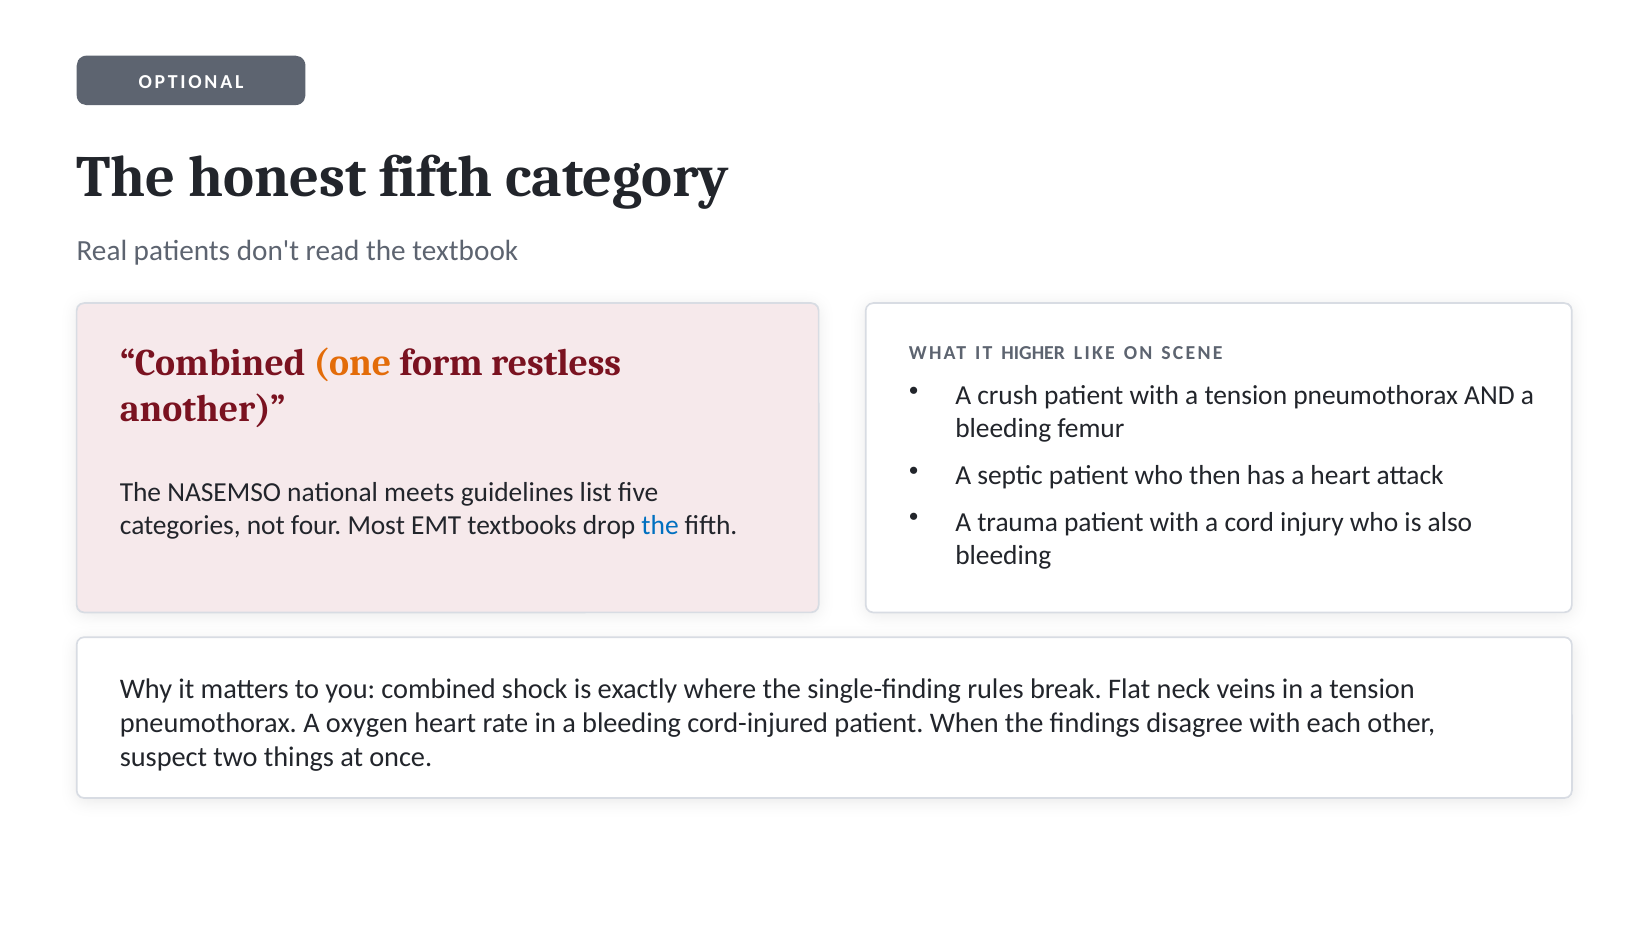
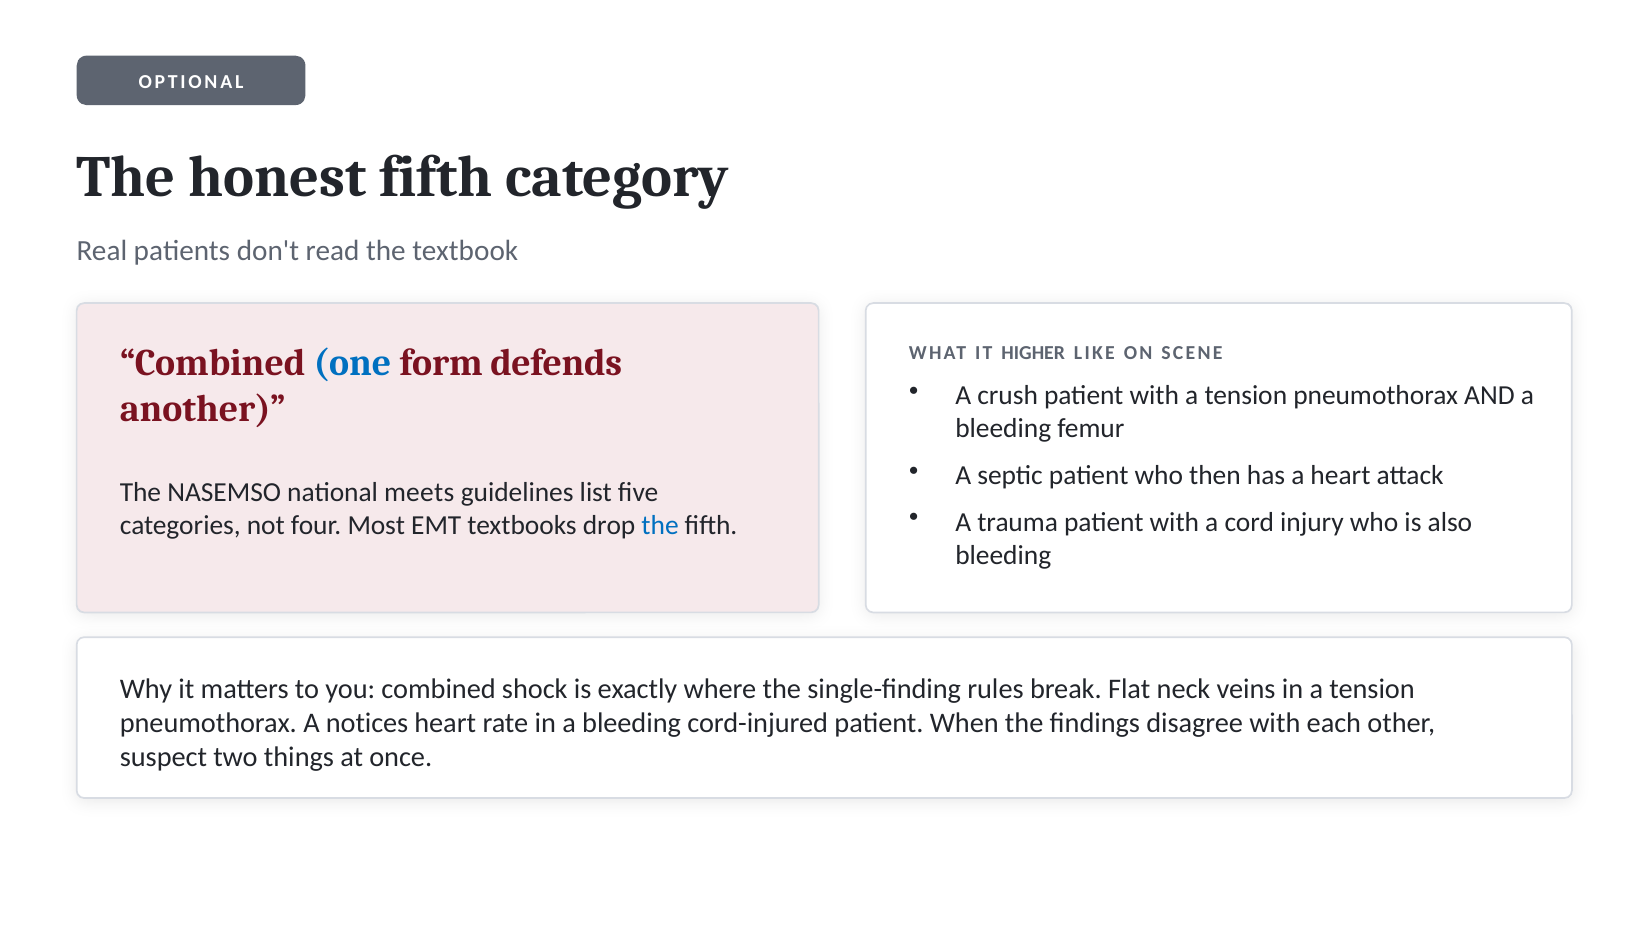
one colour: orange -> blue
restless: restless -> defends
oxygen: oxygen -> notices
